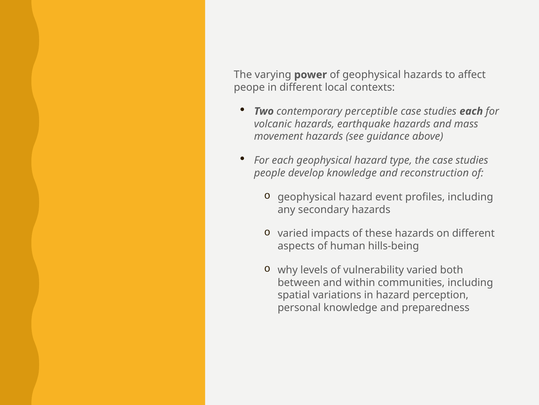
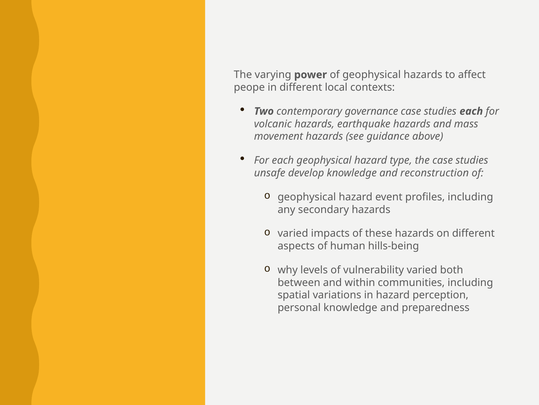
perceptible: perceptible -> governance
people: people -> unsafe
